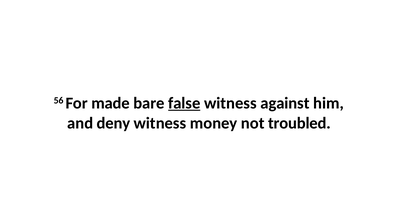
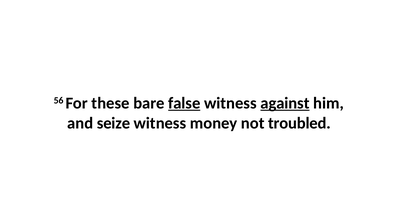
made: made -> these
against underline: none -> present
deny: deny -> seize
